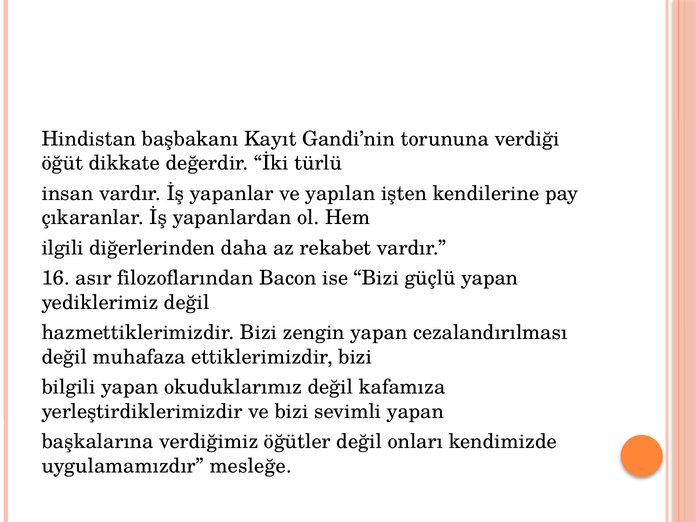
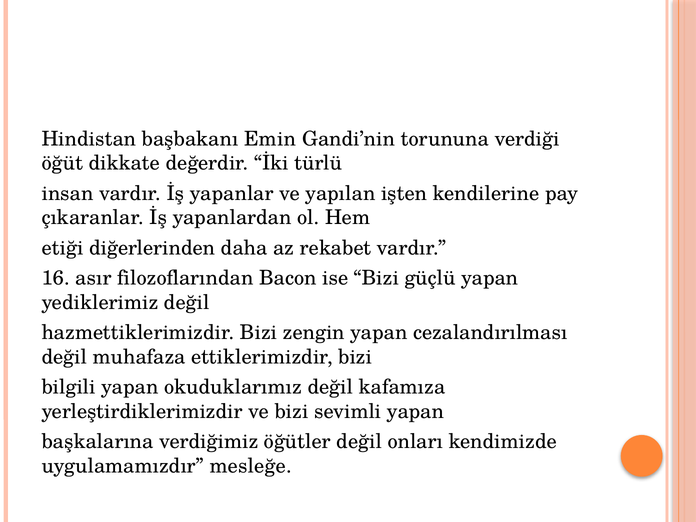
Kayıt: Kayıt -> Emin
ilgili: ilgili -> etiği
